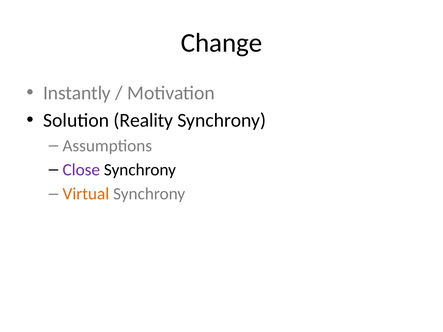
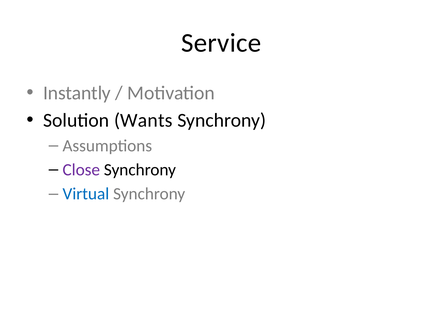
Change: Change -> Service
Reality: Reality -> Wants
Virtual colour: orange -> blue
